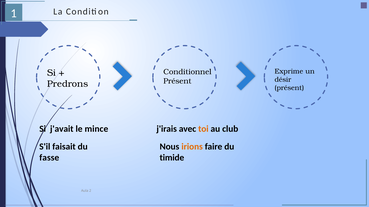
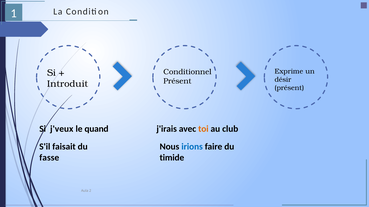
Predrons: Predrons -> Introduit
j'avait: j'avait -> j'veux
mince: mince -> quand
irions colour: orange -> blue
